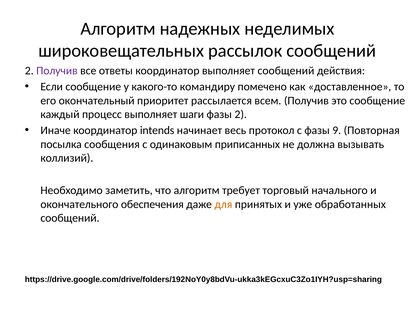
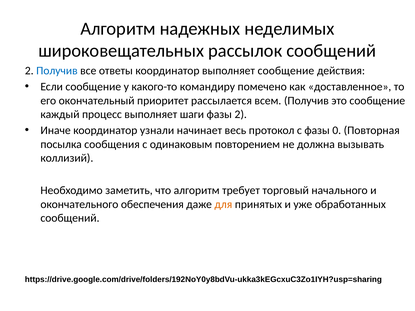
Получив at (57, 71) colour: purple -> blue
выполняет сообщений: сообщений -> сообщение
intends: intends -> узнали
9: 9 -> 0
приписанных: приписанных -> повторением
